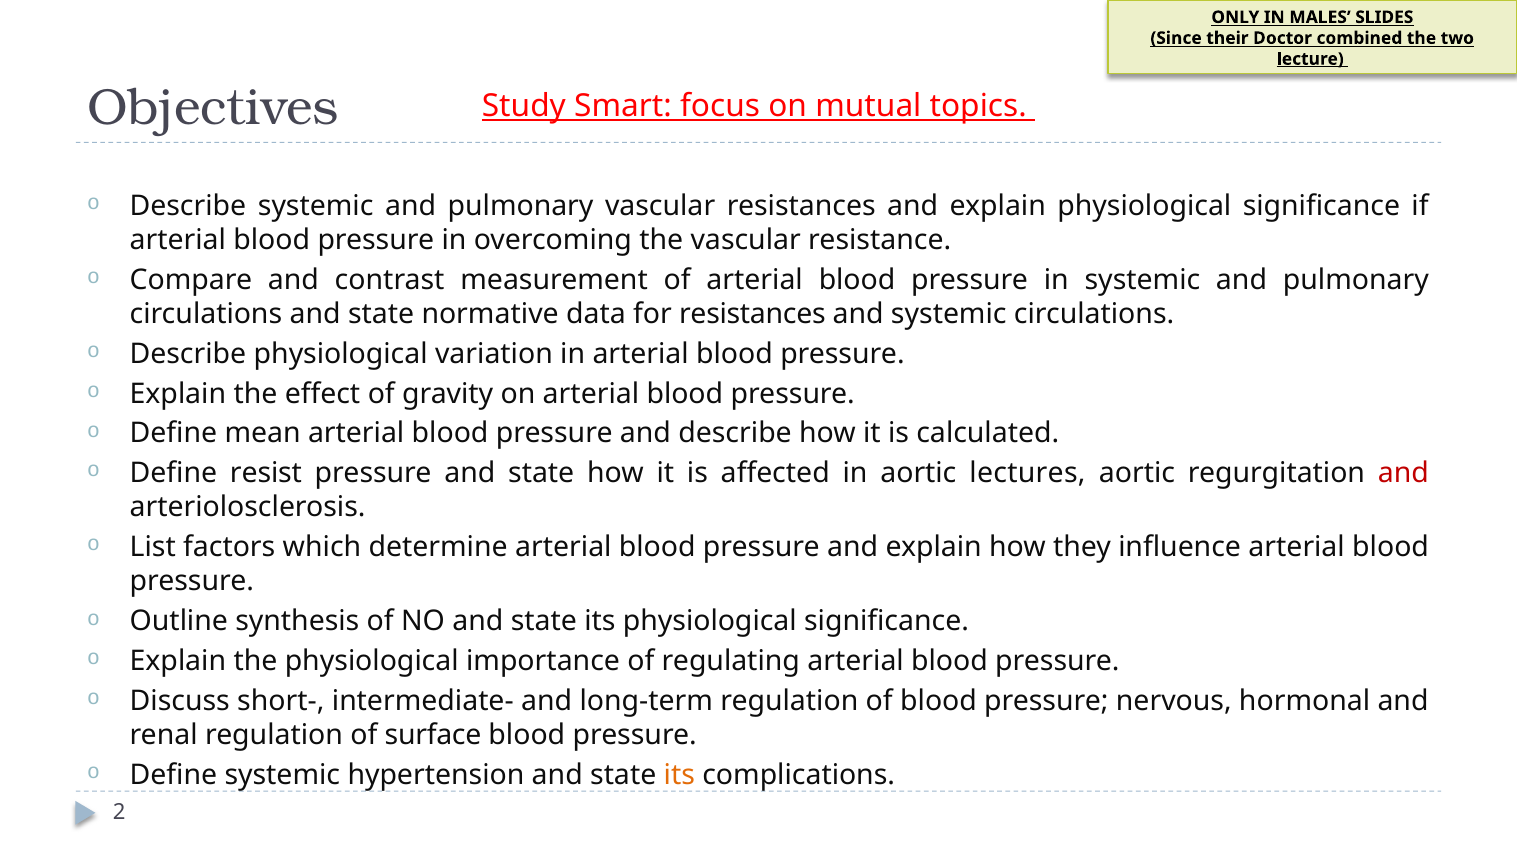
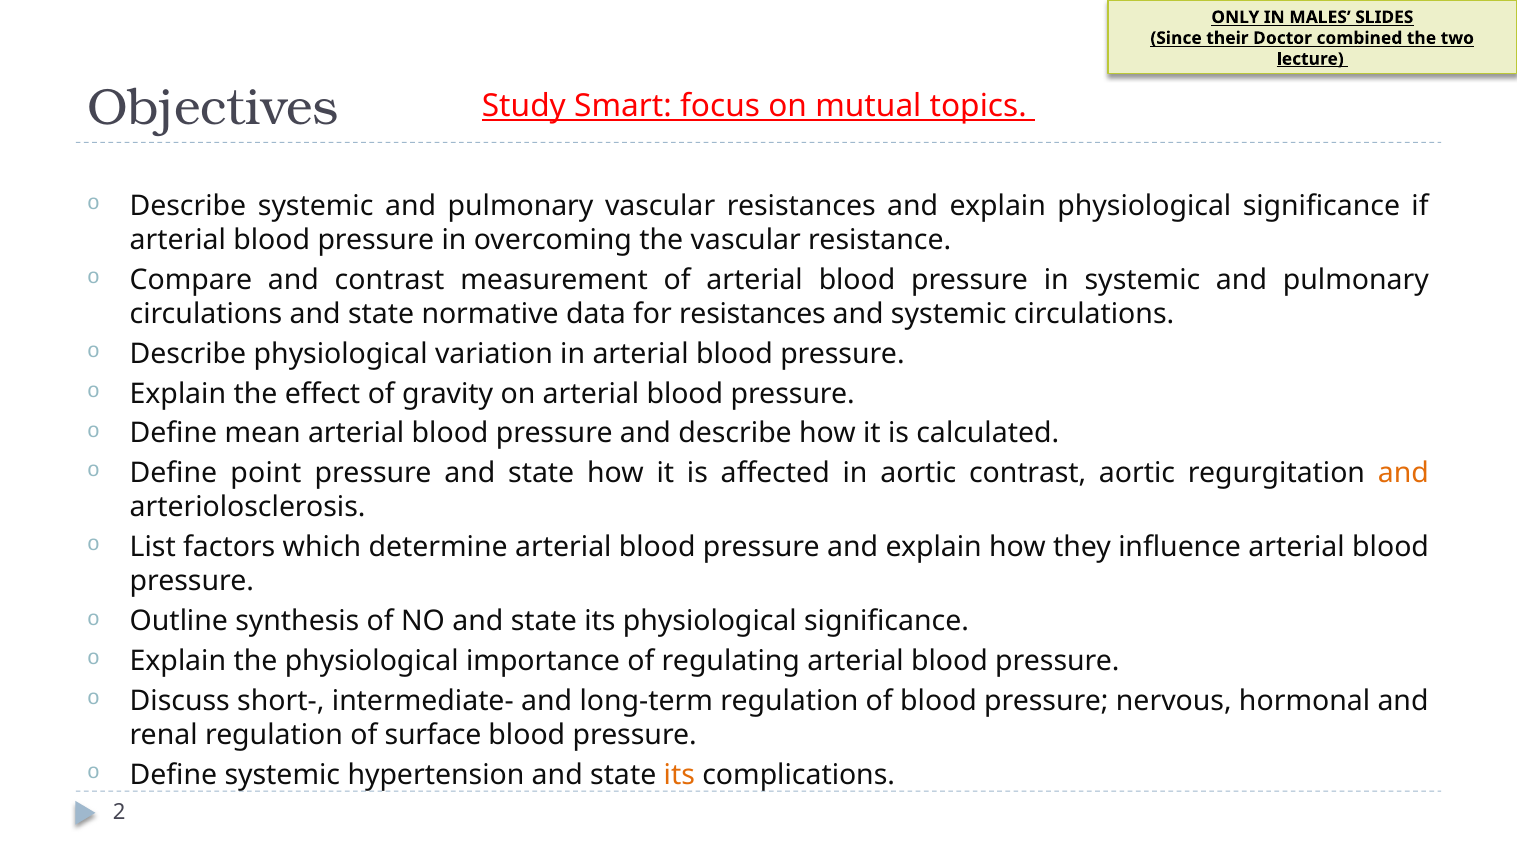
resist: resist -> point
aortic lectures: lectures -> contrast
and at (1403, 473) colour: red -> orange
